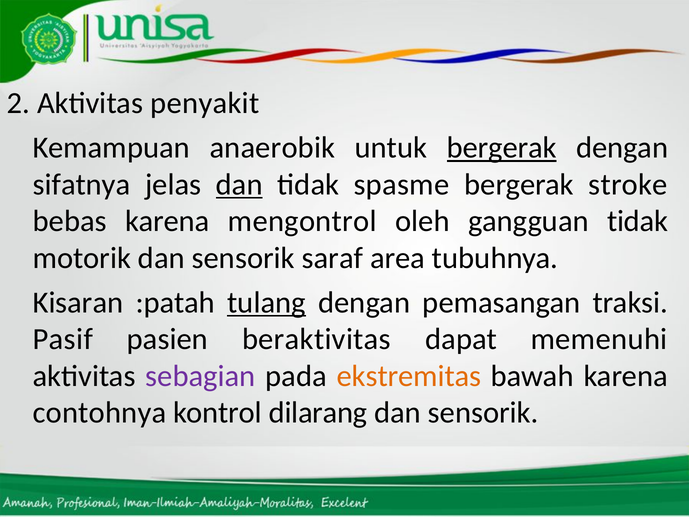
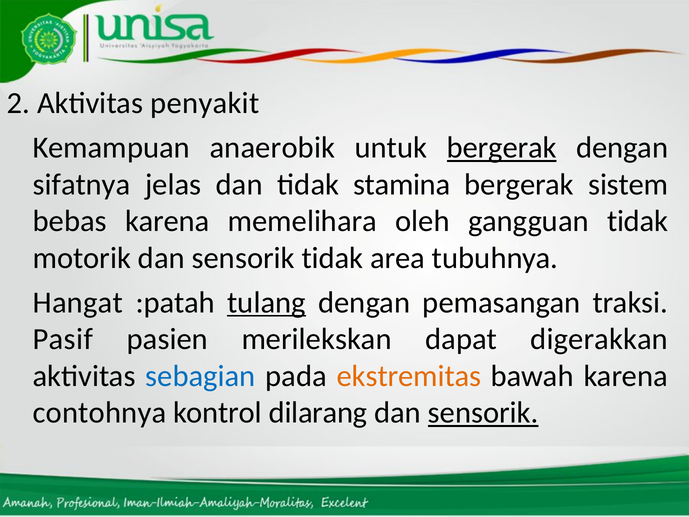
dan at (239, 184) underline: present -> none
spasme: spasme -> stamina
stroke: stroke -> sistem
mengontrol: mengontrol -> memelihara
sensorik saraf: saraf -> tidak
Kisaran: Kisaran -> Hangat
beraktivitas: beraktivitas -> merilekskan
memenuhi: memenuhi -> digerakkan
sebagian colour: purple -> blue
sensorik at (483, 413) underline: none -> present
